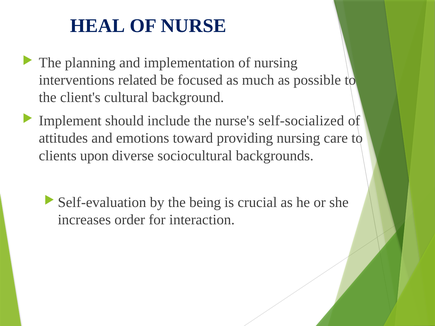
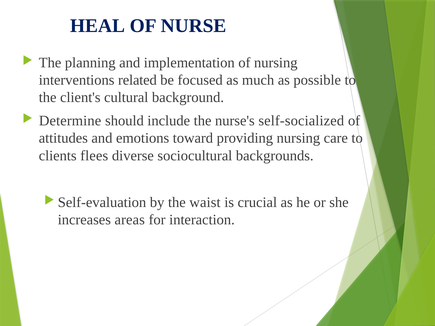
Implement: Implement -> Determine
upon: upon -> flees
being: being -> waist
order: order -> areas
